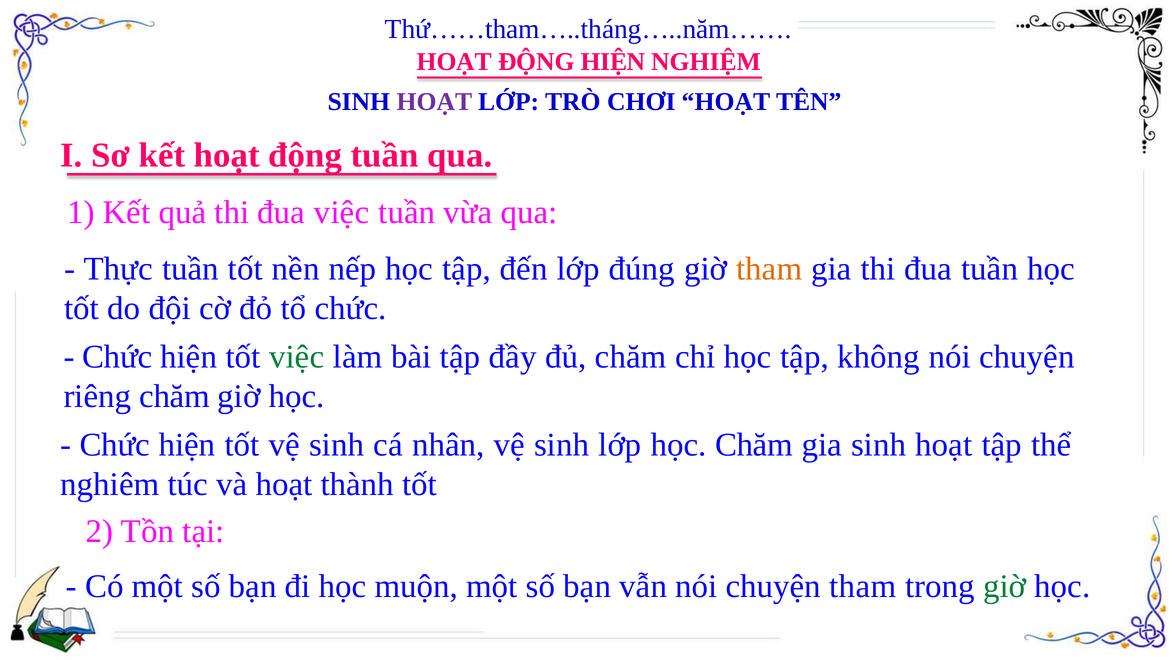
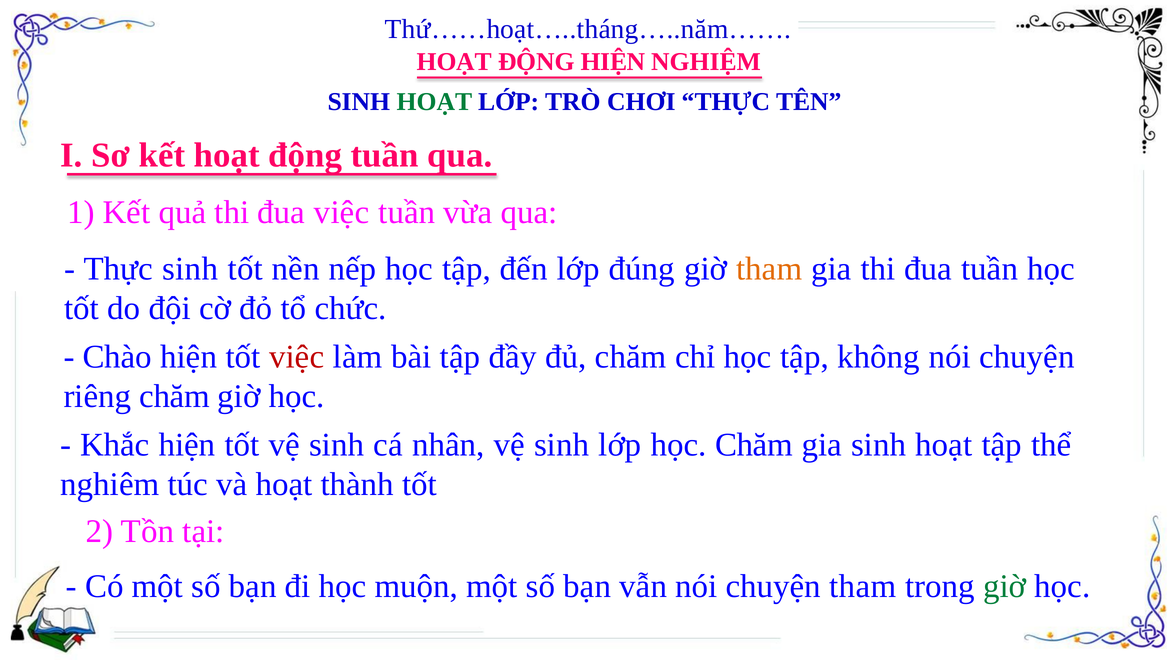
Thứ……tham…..tháng…..năm……: Thứ……tham…..tháng…..năm…… -> Thứ……hoạt…..tháng…..năm……
HOẠT at (434, 102) colour: purple -> green
CHƠI HOẠT: HOẠT -> THỰC
Thực tuần: tuần -> sinh
Chức at (117, 357): Chức -> Chào
việc at (297, 357) colour: green -> red
Chức at (115, 445): Chức -> Khắc
